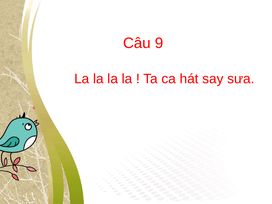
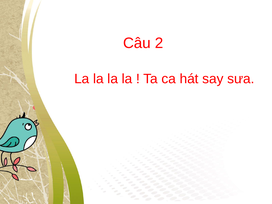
9: 9 -> 2
